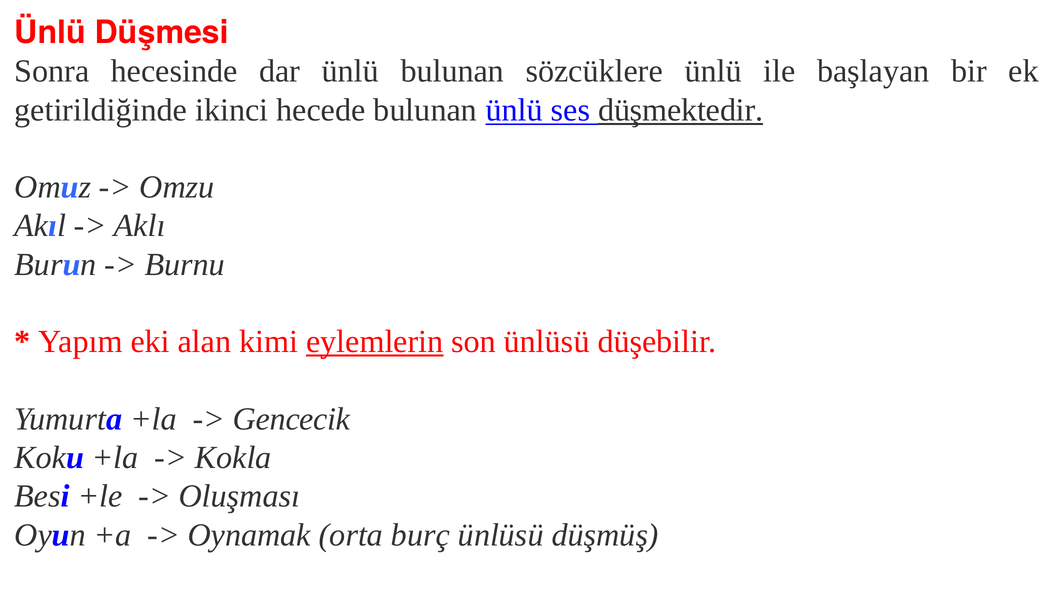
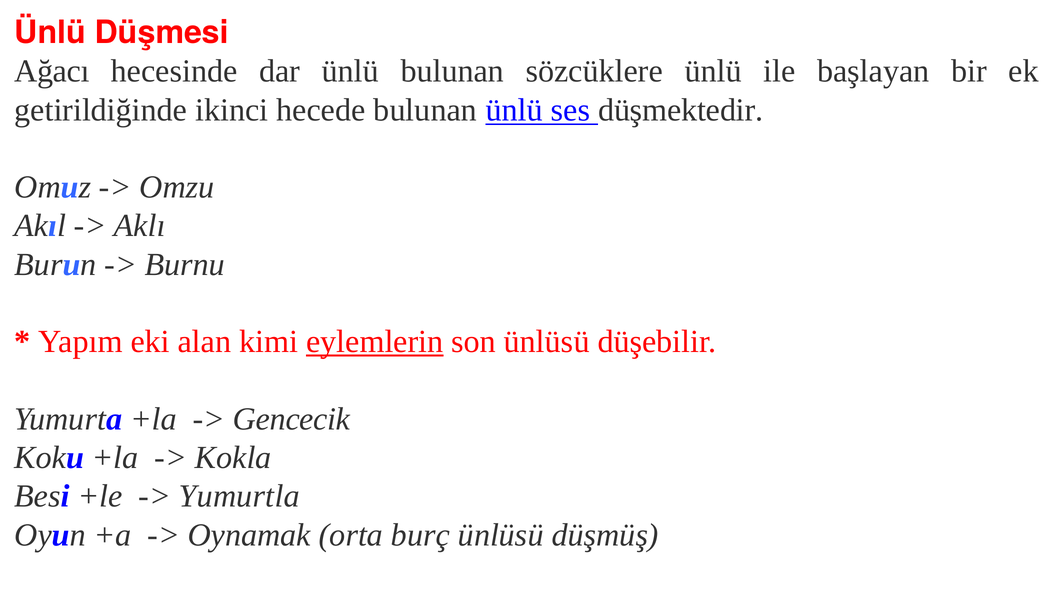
Sonra: Sonra -> Ağacı
düşmektedir underline: present -> none
Oluşması: Oluşması -> Yumurtla
